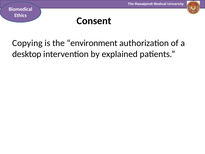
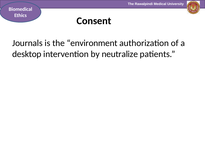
Copying: Copying -> Journals
explained: explained -> neutralize
